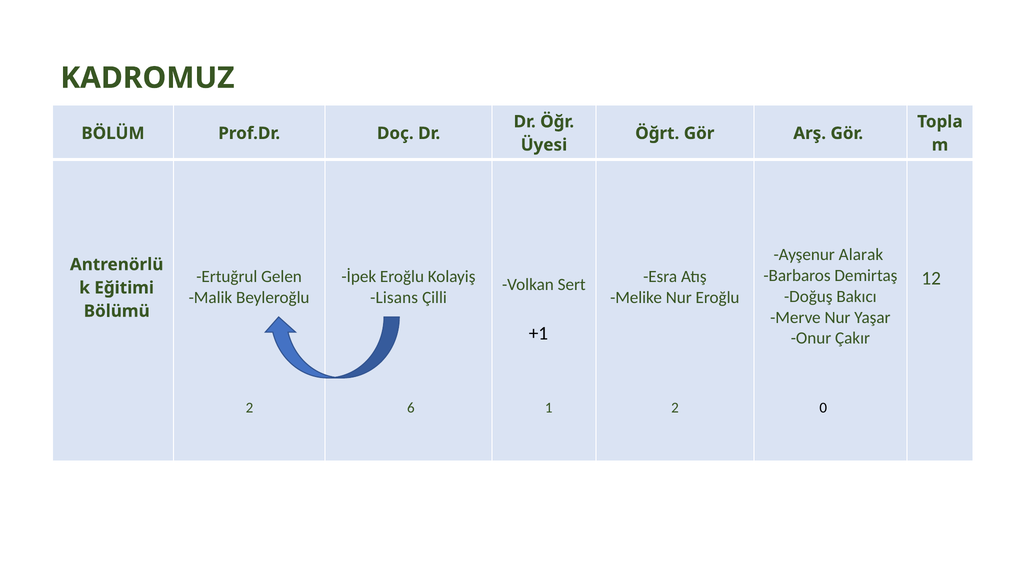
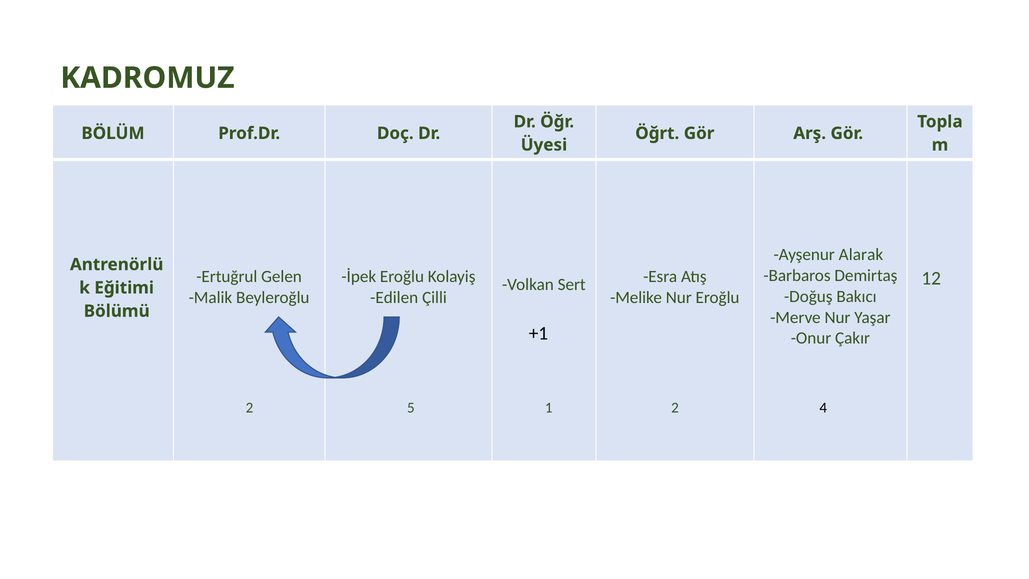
Lisans: Lisans -> Edilen
6: 6 -> 5
0: 0 -> 4
